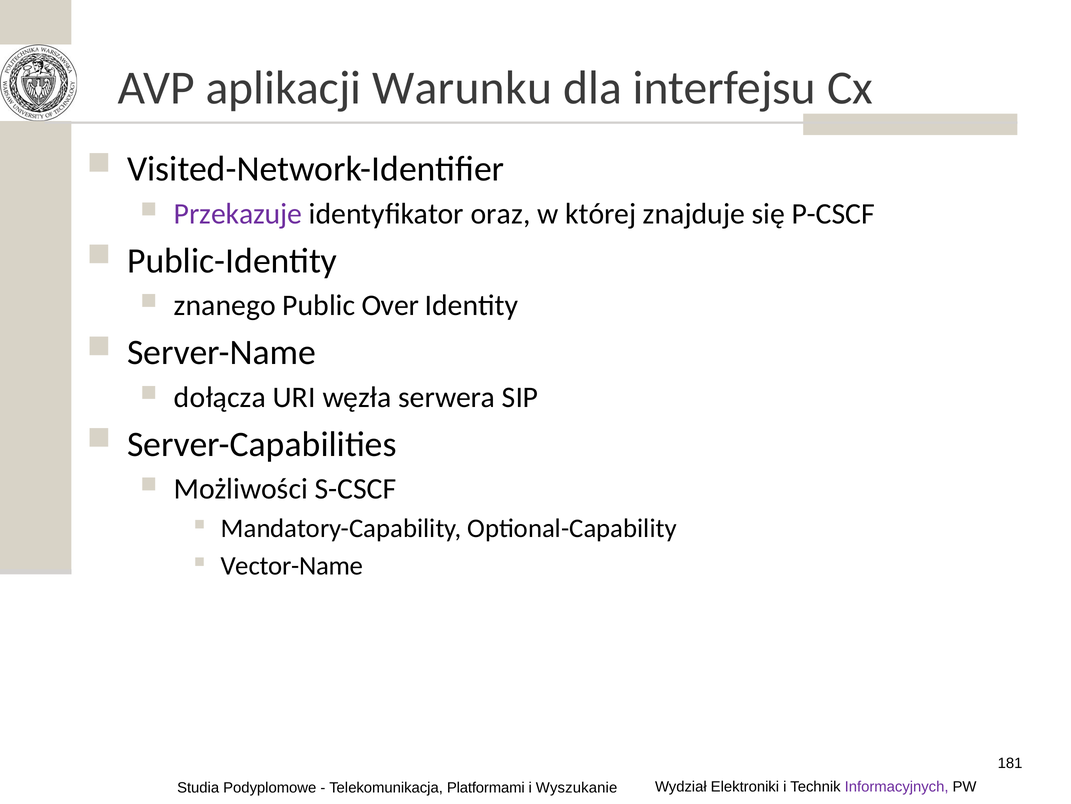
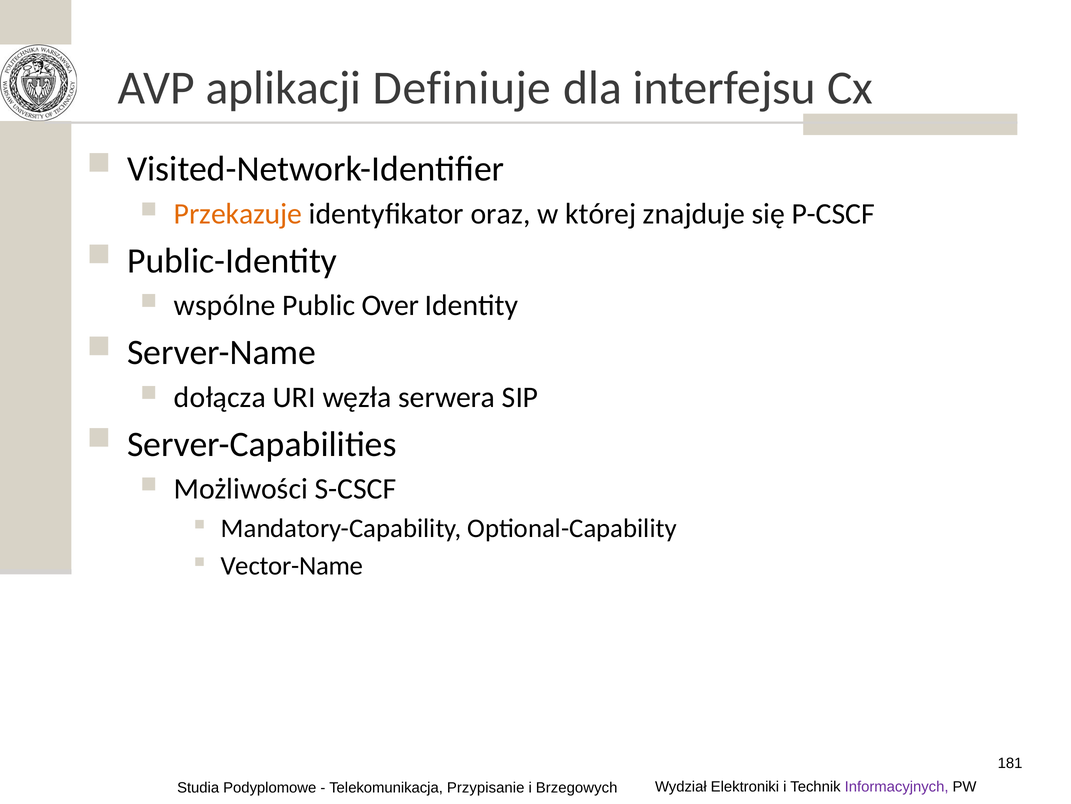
Warunku: Warunku -> Definiuje
Przekazuje colour: purple -> orange
znanego: znanego -> wspólne
Platformami: Platformami -> Przypisanie
Wyszukanie: Wyszukanie -> Brzegowych
